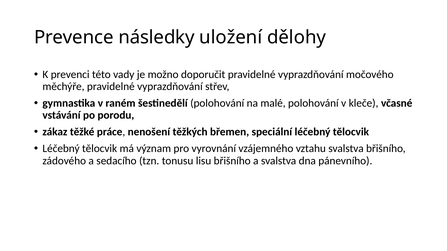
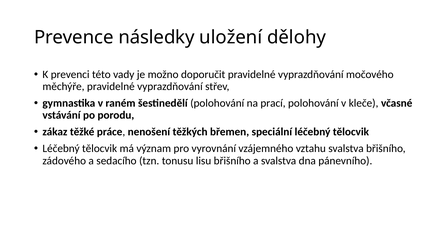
malé: malé -> prací
